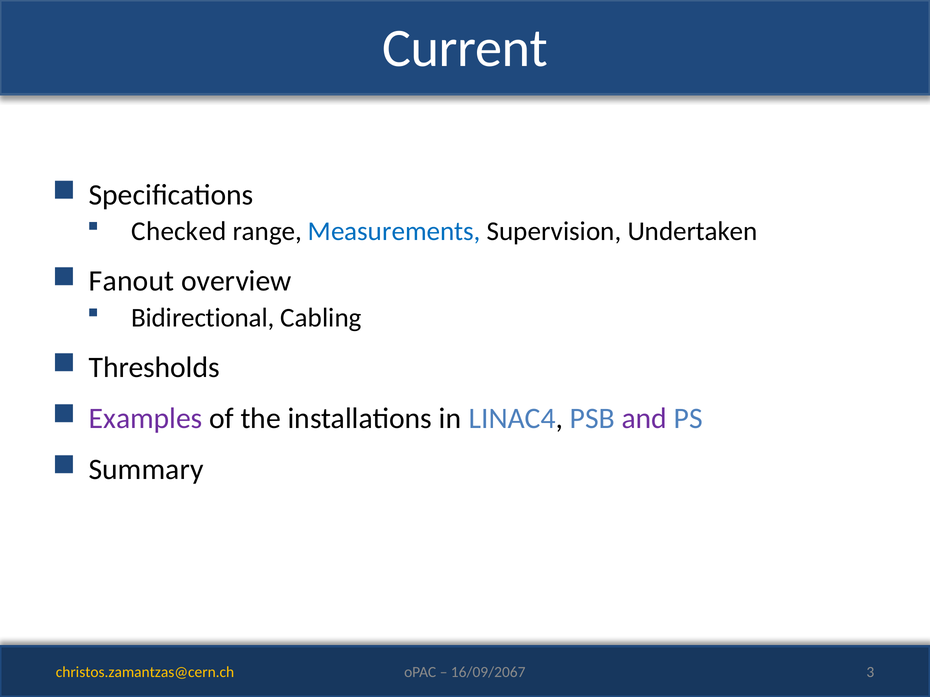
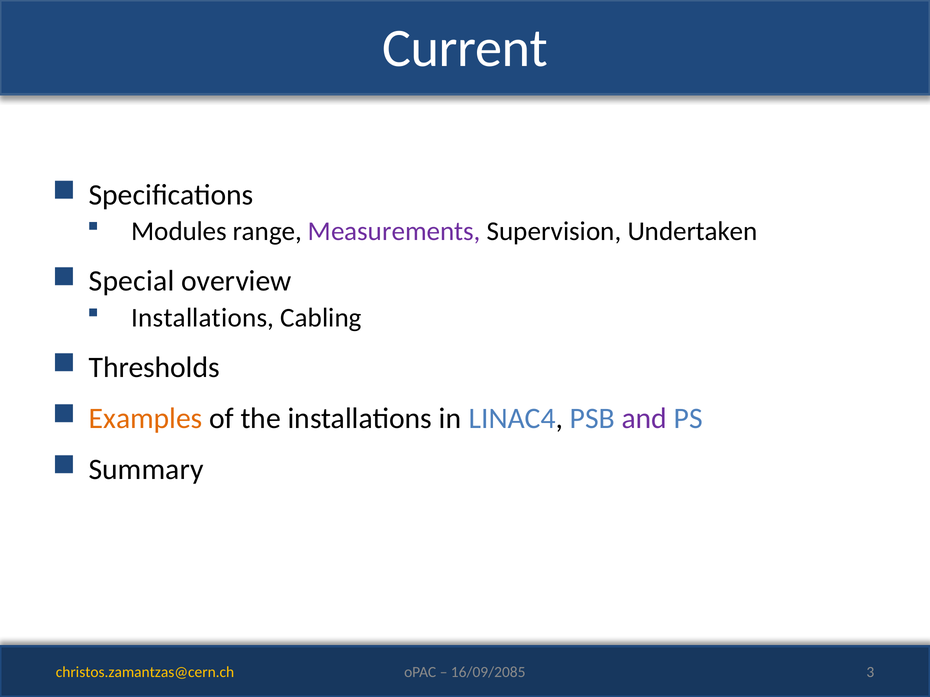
Checked: Checked -> Modules
Measurements colour: blue -> purple
Fanout: Fanout -> Special
Bidirectional at (203, 318): Bidirectional -> Installations
Examples colour: purple -> orange
16/09/2067: 16/09/2067 -> 16/09/2085
